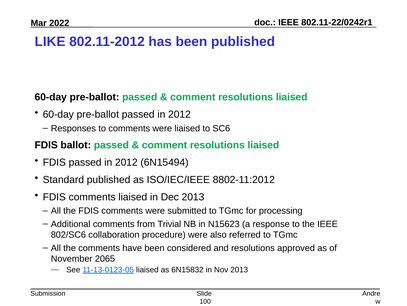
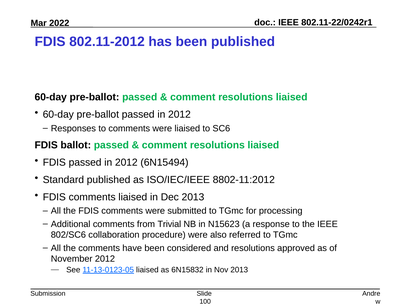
LIKE at (50, 42): LIKE -> FDIS
November 2065: 2065 -> 2012
